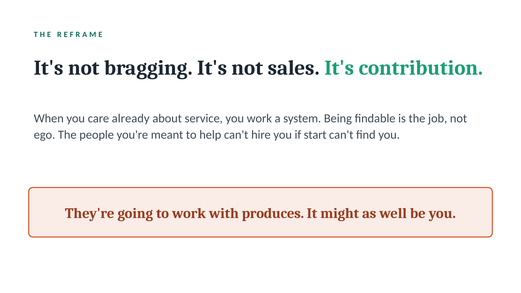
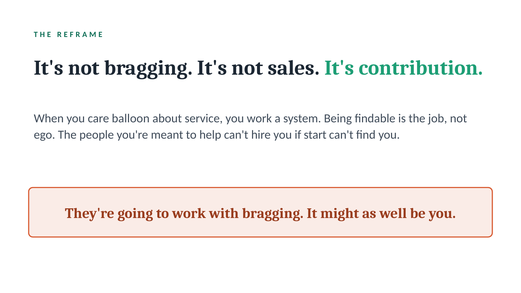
already: already -> balloon
with produces: produces -> bragging
